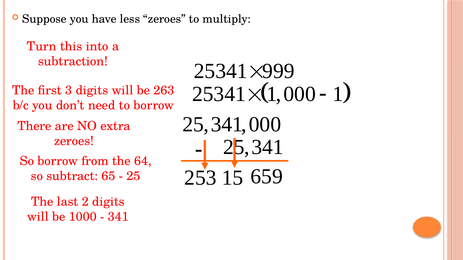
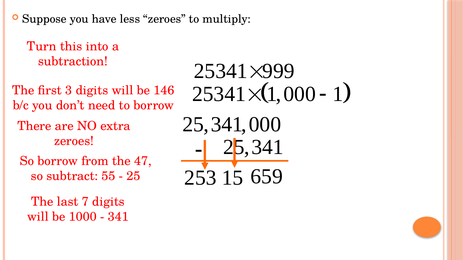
263: 263 -> 146
64: 64 -> 47
65: 65 -> 55
2: 2 -> 7
